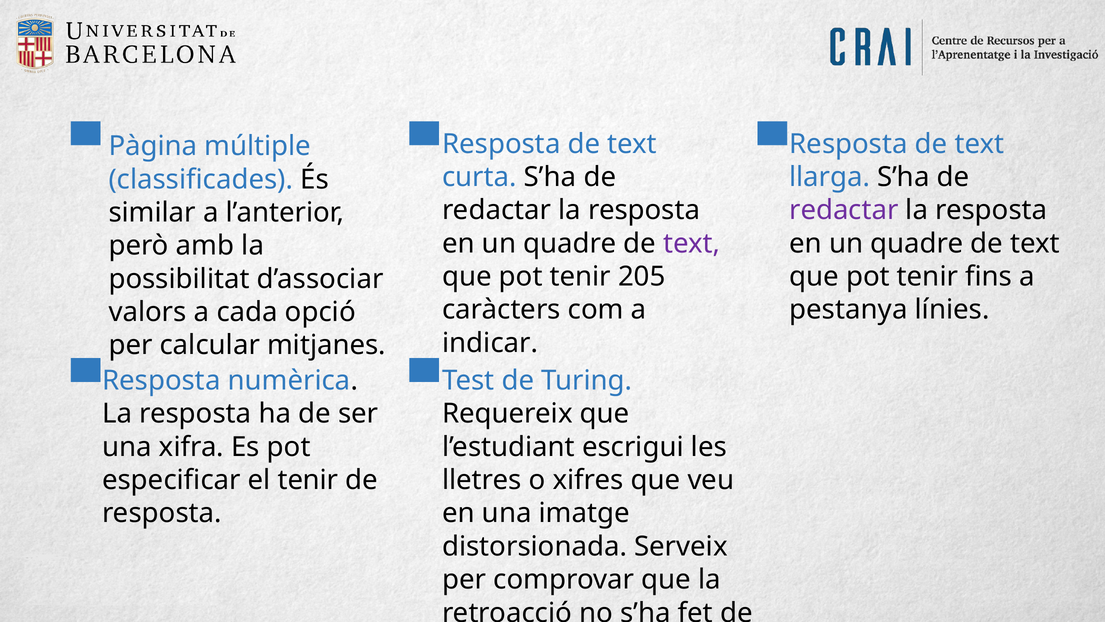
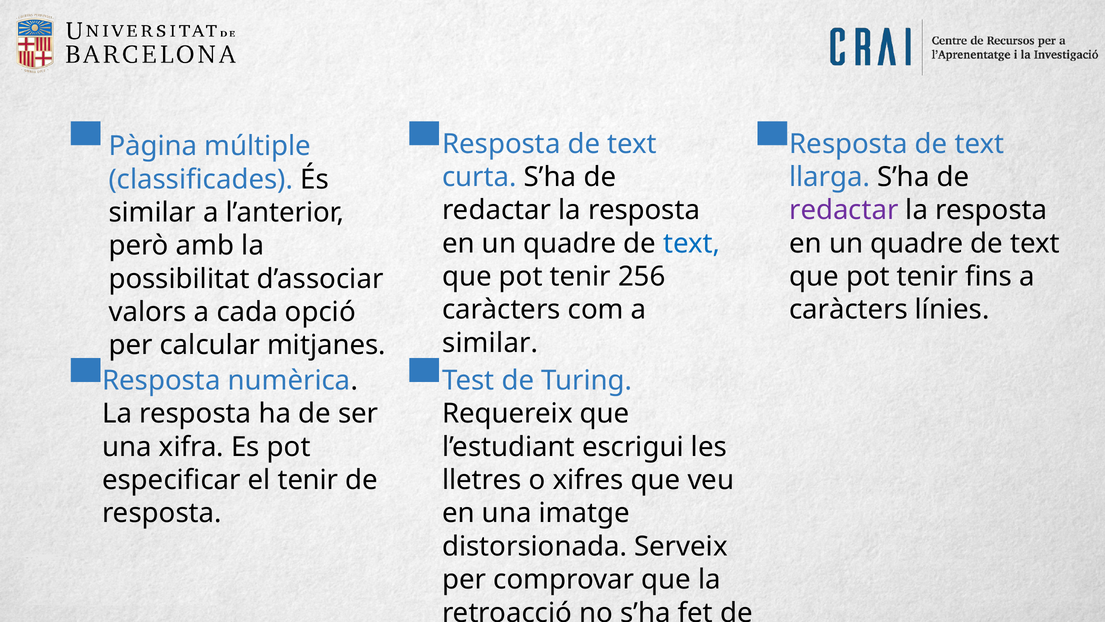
text at (692, 243) colour: purple -> blue
205: 205 -> 256
pestanya at (848, 310): pestanya -> caràcters
indicar at (490, 343): indicar -> similar
